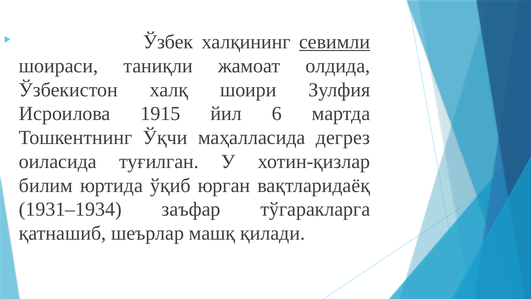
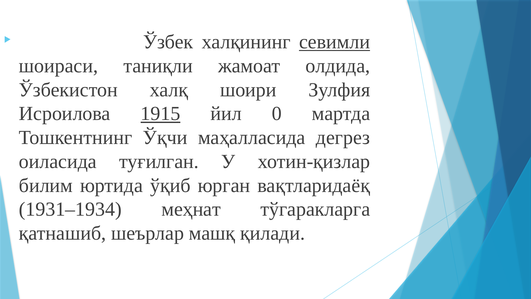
1915 underline: none -> present
6: 6 -> 0
заъфар: заъфар -> меҳнат
